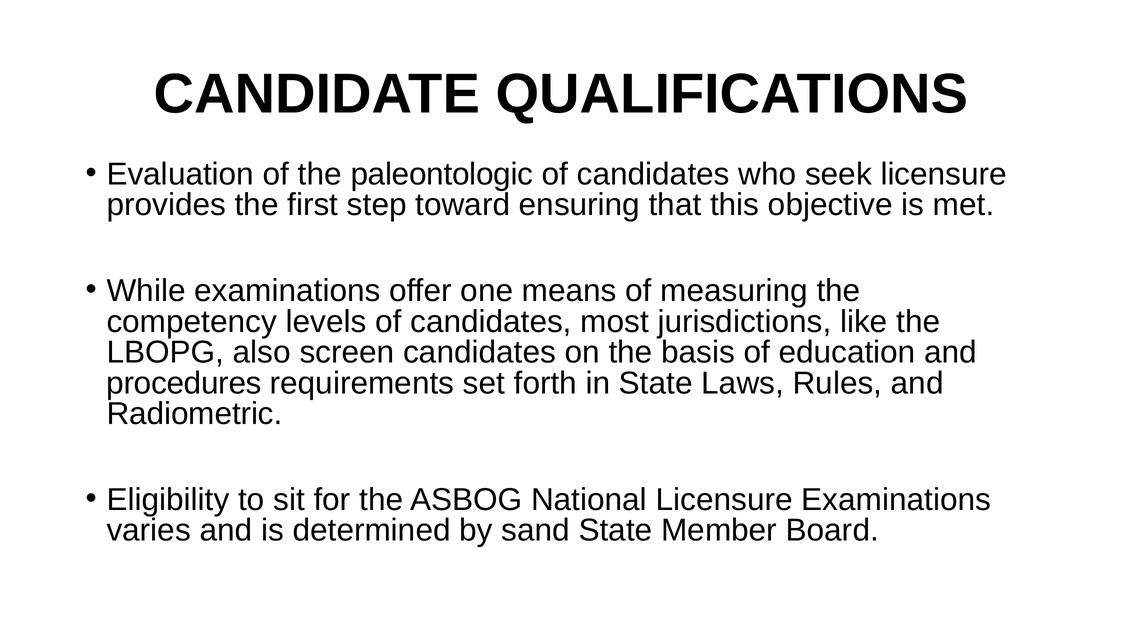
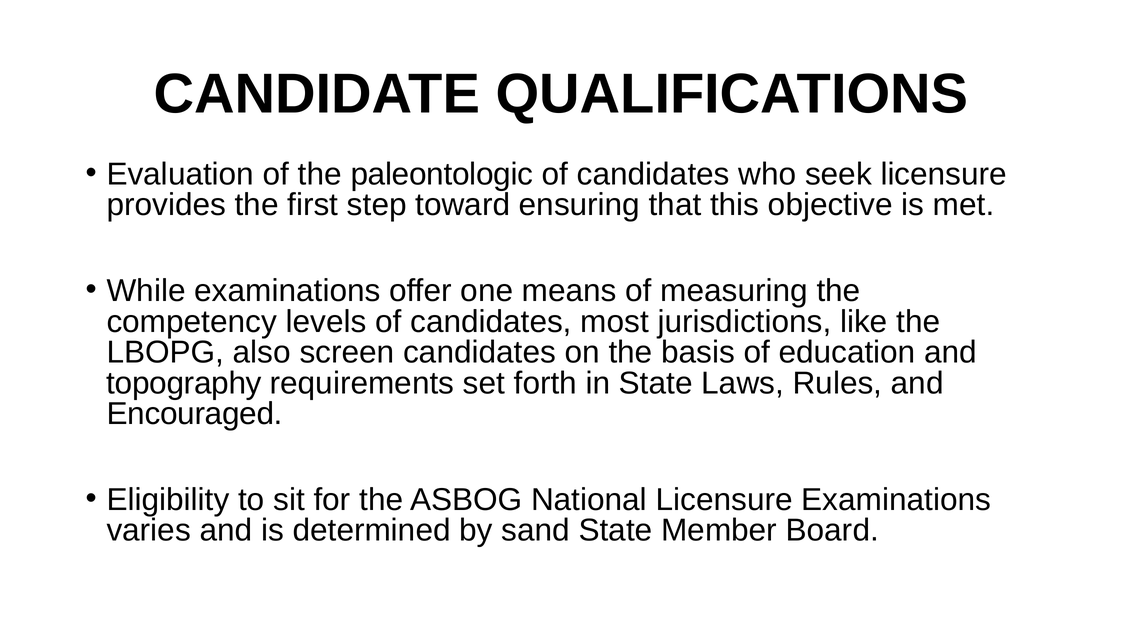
procedures: procedures -> topography
Radiometric: Radiometric -> Encouraged
